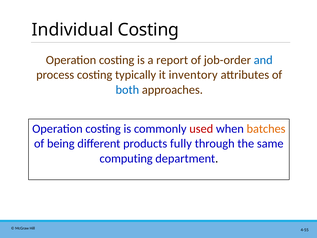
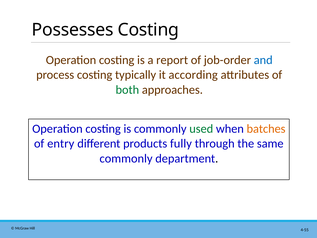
Individual: Individual -> Possesses
inventory: inventory -> according
both colour: blue -> green
used colour: red -> green
being: being -> entry
computing at (126, 158): computing -> commonly
